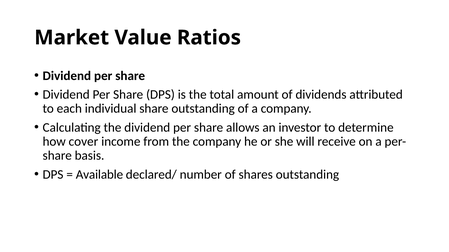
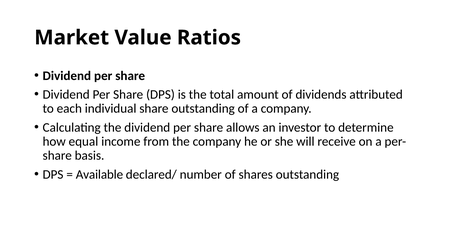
cover: cover -> equal
